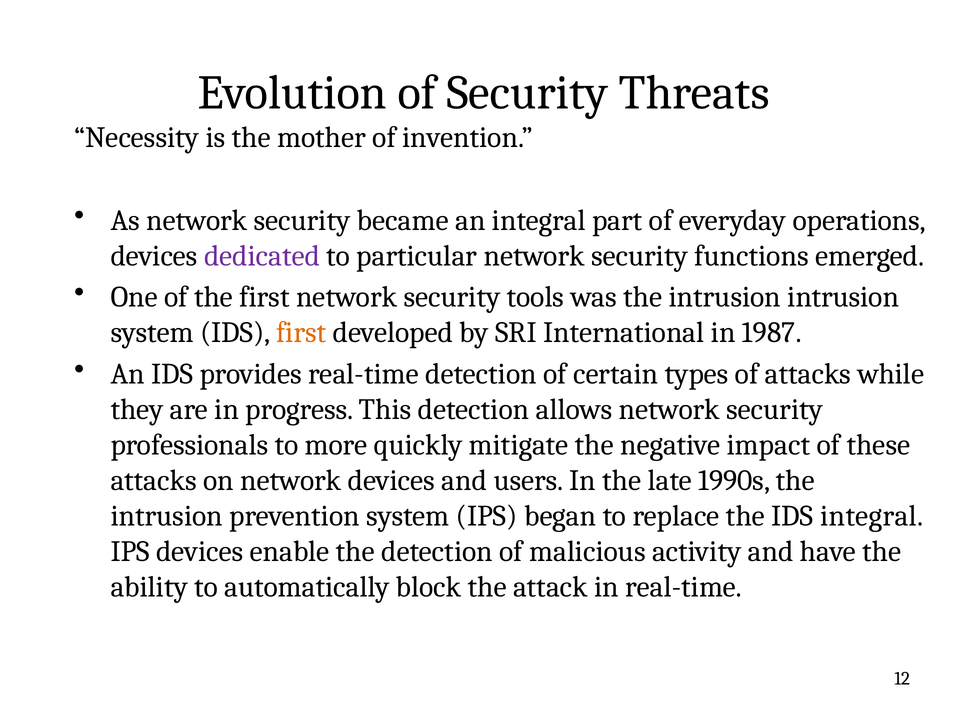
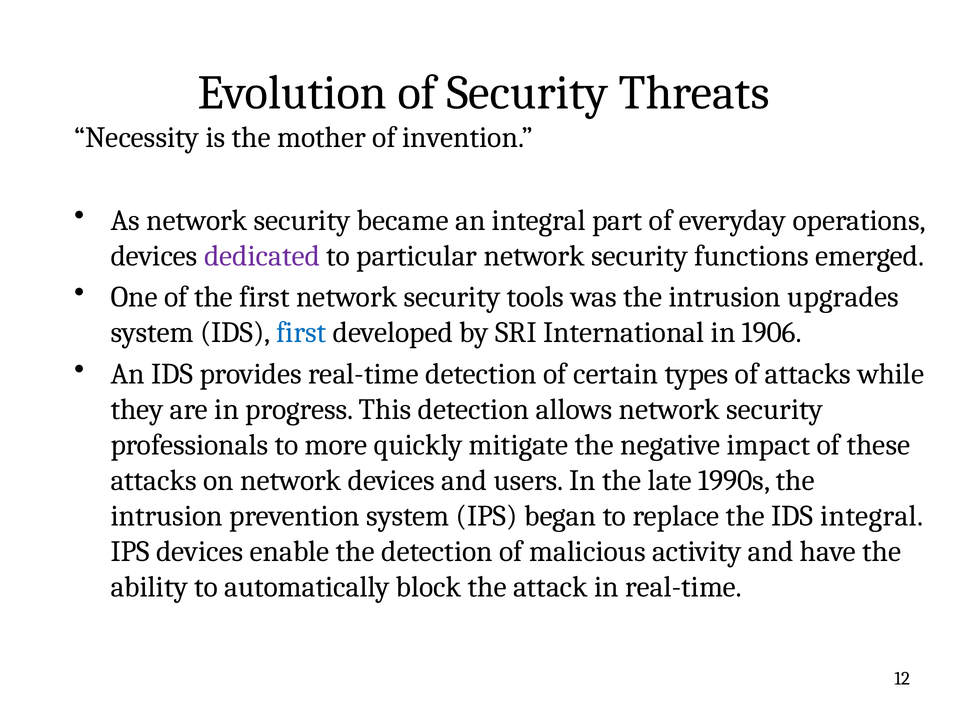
intrusion intrusion: intrusion -> upgrades
first at (301, 333) colour: orange -> blue
1987: 1987 -> 1906
